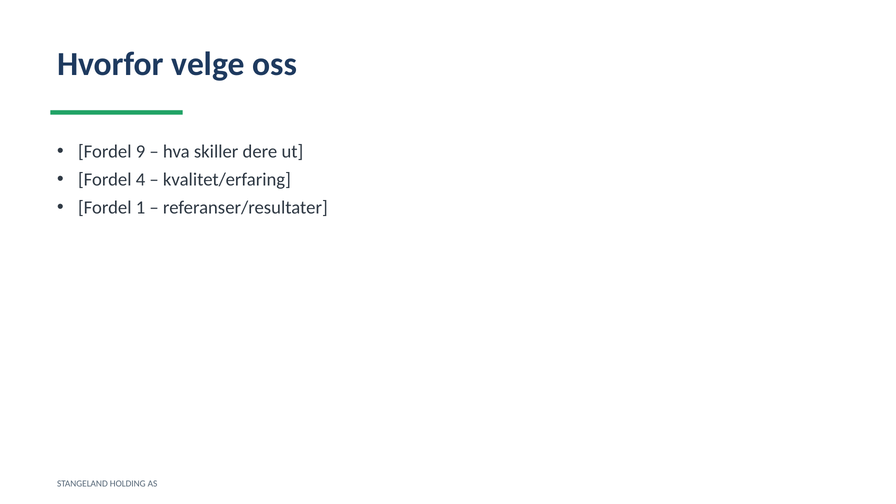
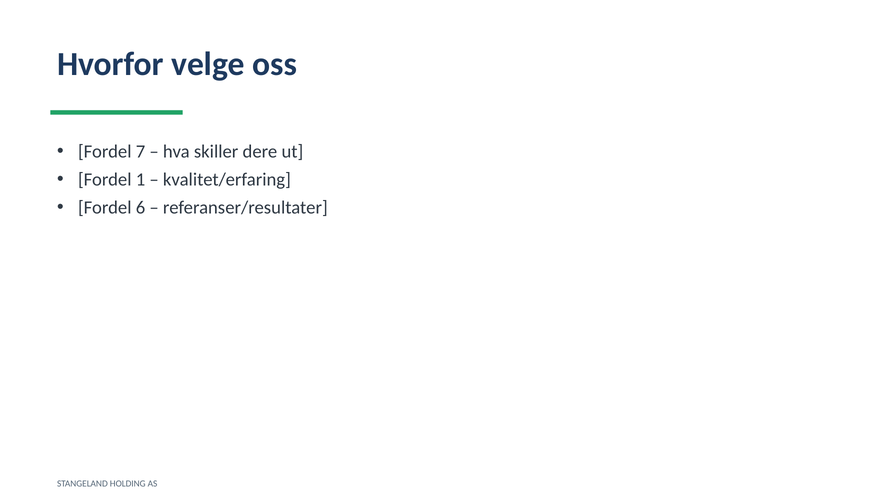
9: 9 -> 7
4: 4 -> 1
1: 1 -> 6
